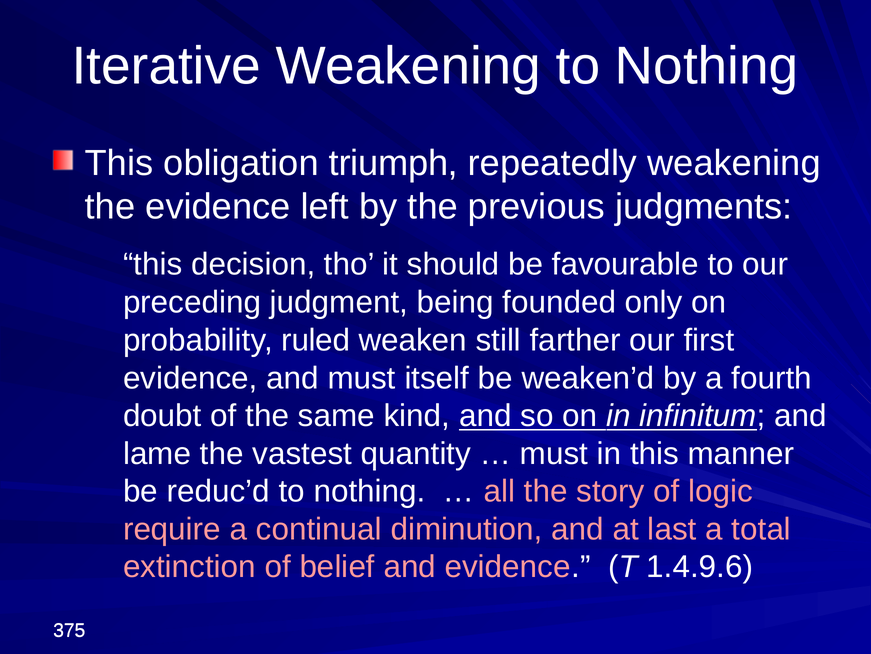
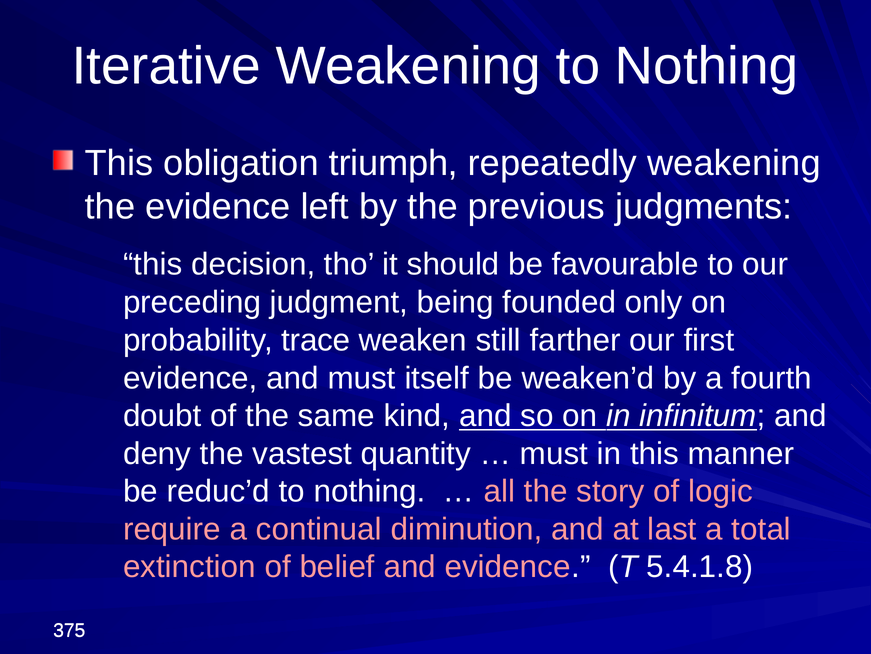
ruled: ruled -> trace
lame: lame -> deny
1.4.9.6: 1.4.9.6 -> 5.4.1.8
